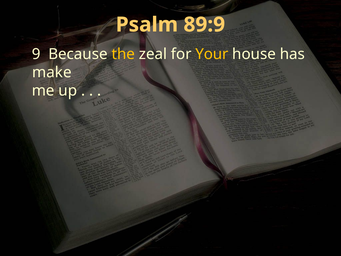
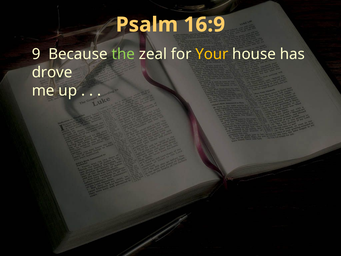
89:9: 89:9 -> 16:9
the colour: yellow -> light green
make: make -> drove
